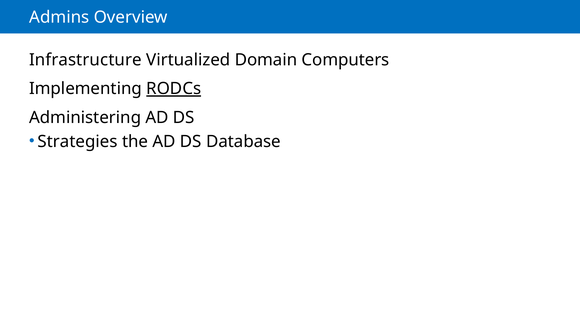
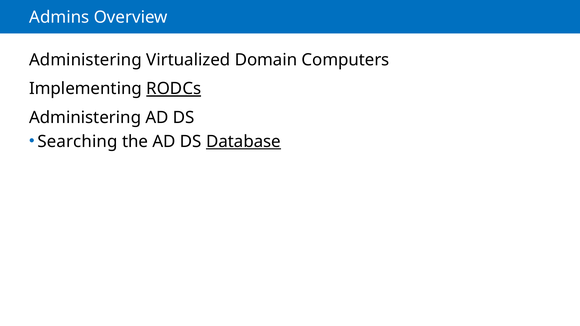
Infrastructure at (85, 60): Infrastructure -> Administering
Strategies: Strategies -> Searching
Database underline: none -> present
